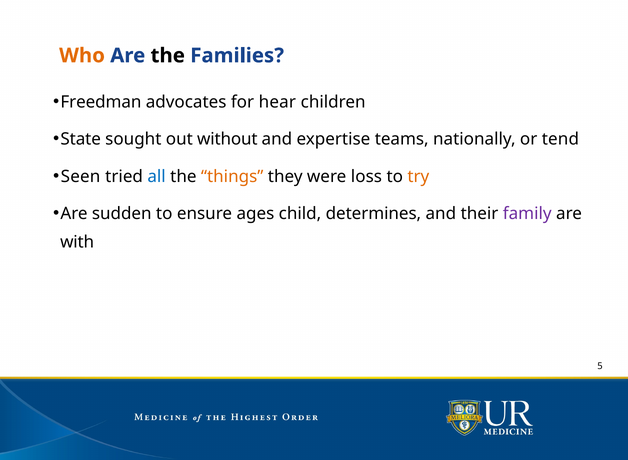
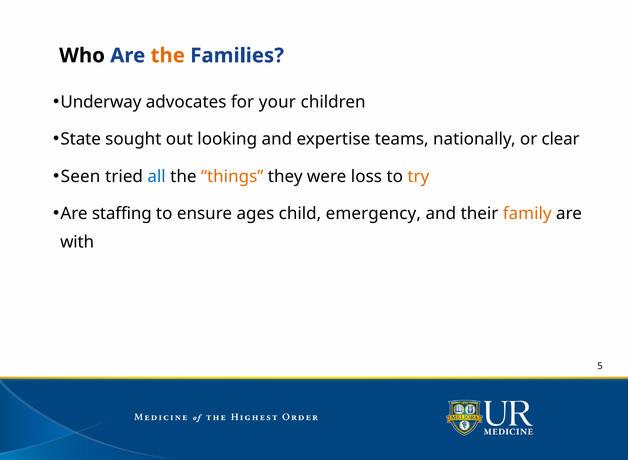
Who colour: orange -> black
the at (168, 56) colour: black -> orange
Freedman: Freedman -> Underway
hear: hear -> your
without: without -> looking
tend: tend -> clear
sudden: sudden -> staffing
determines: determines -> emergency
family colour: purple -> orange
